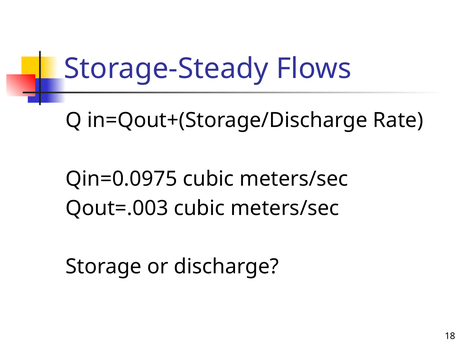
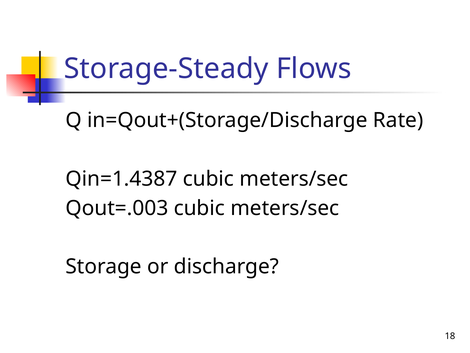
Qin=0.0975: Qin=0.0975 -> Qin=1.4387
